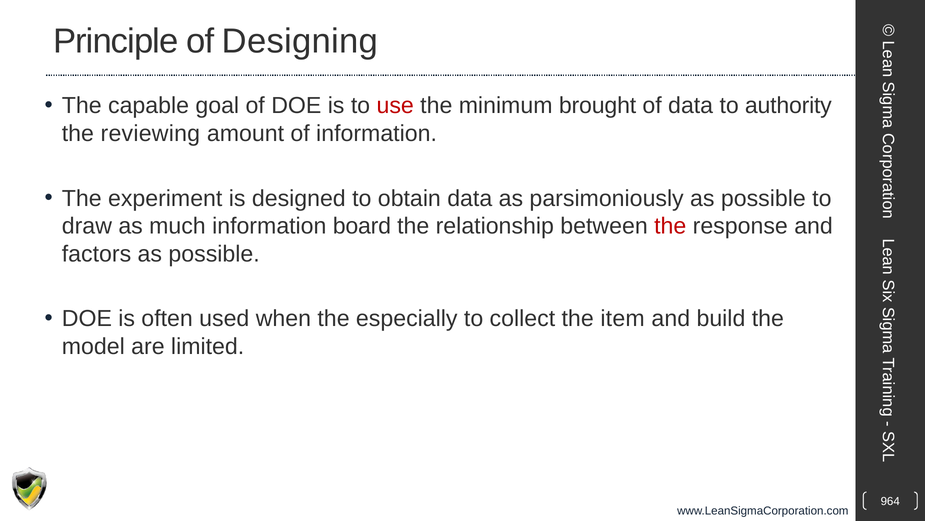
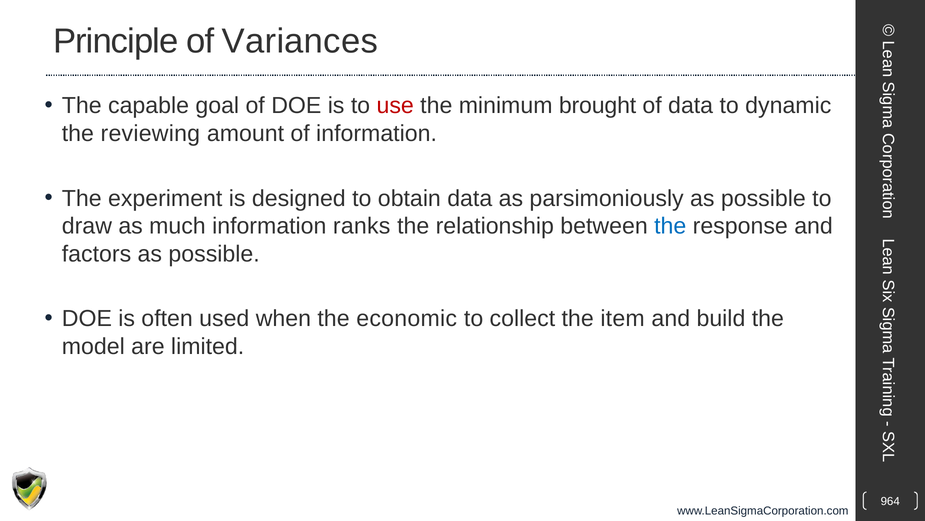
Designing: Designing -> Variances
authority: authority -> dynamic
board: board -> ranks
the at (670, 226) colour: red -> blue
especially: especially -> economic
